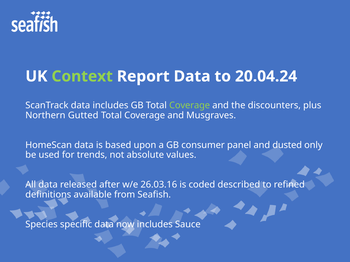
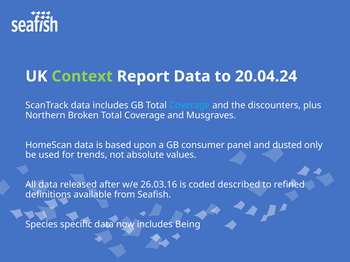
Coverage at (190, 105) colour: light green -> light blue
Gutted: Gutted -> Broken
Sauce: Sauce -> Being
